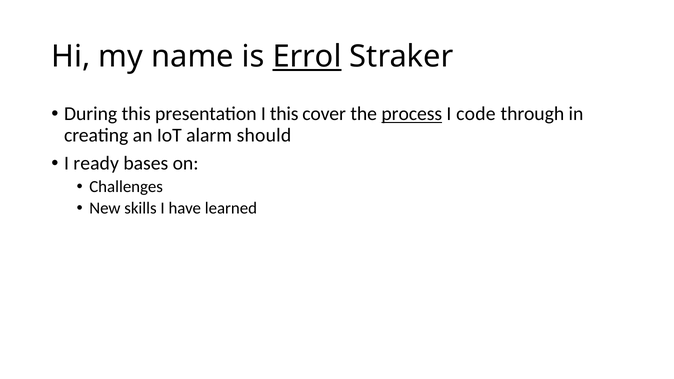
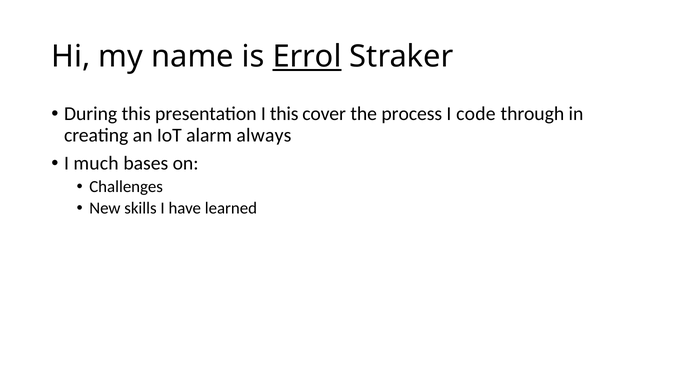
process underline: present -> none
should: should -> always
ready: ready -> much
